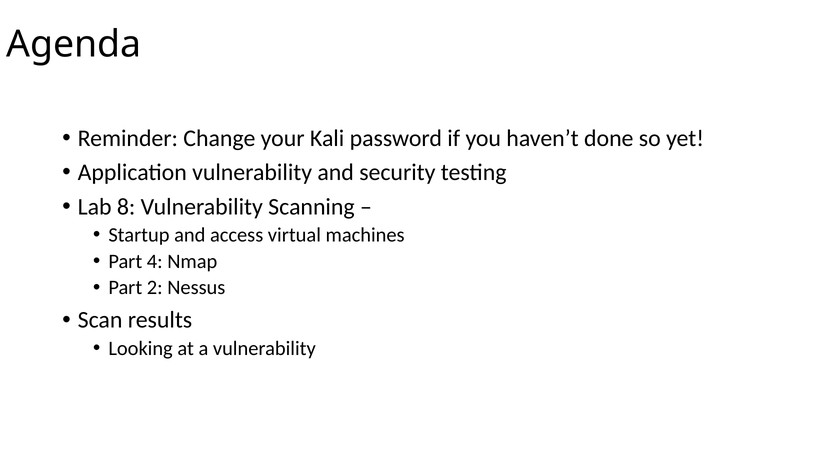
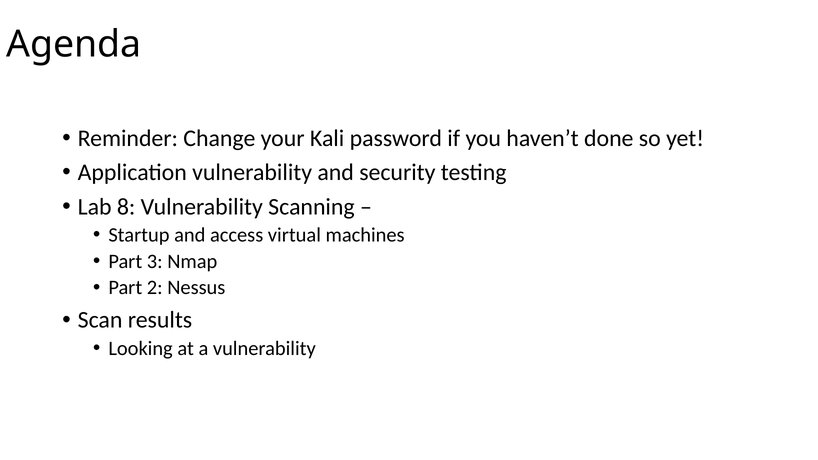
4: 4 -> 3
